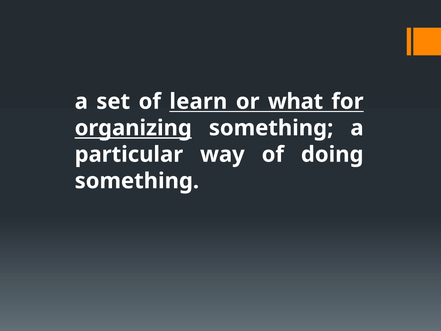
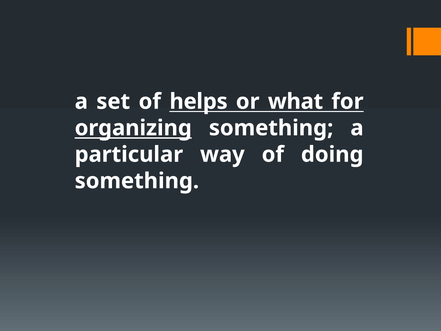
learn: learn -> helps
